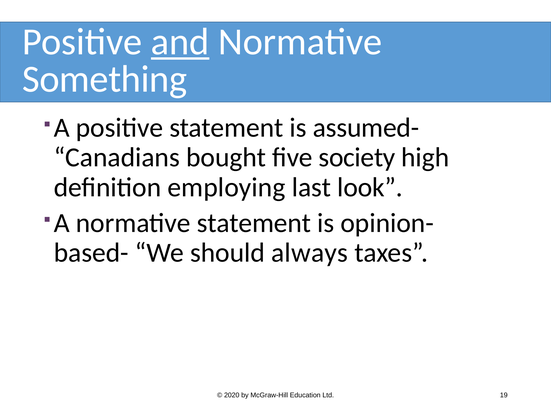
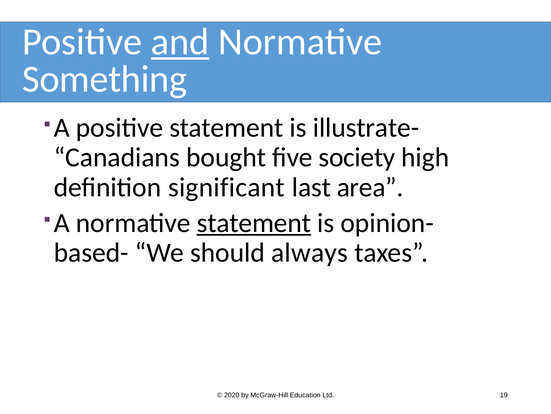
assumed-: assumed- -> illustrate-
employing: employing -> significant
look: look -> area
statement at (254, 223) underline: none -> present
